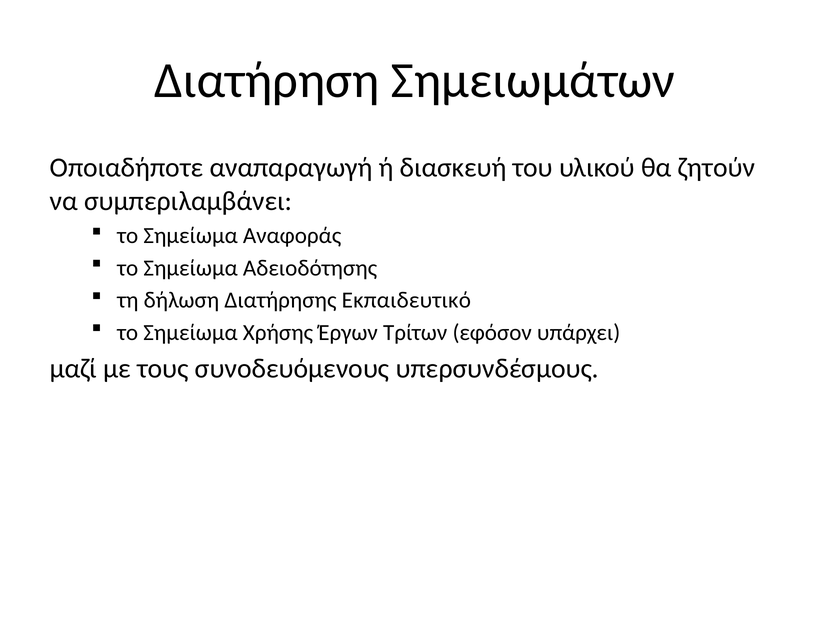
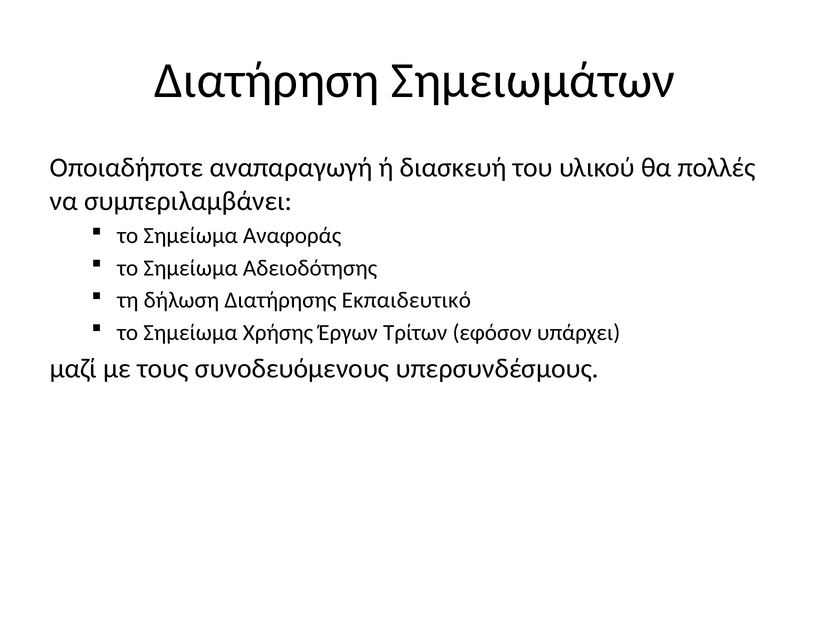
ζητούν: ζητούν -> πολλές
